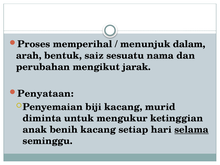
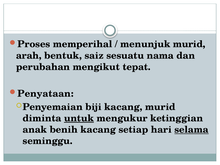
menunjuk dalam: dalam -> murid
jarak: jarak -> tepat
untuk underline: none -> present
